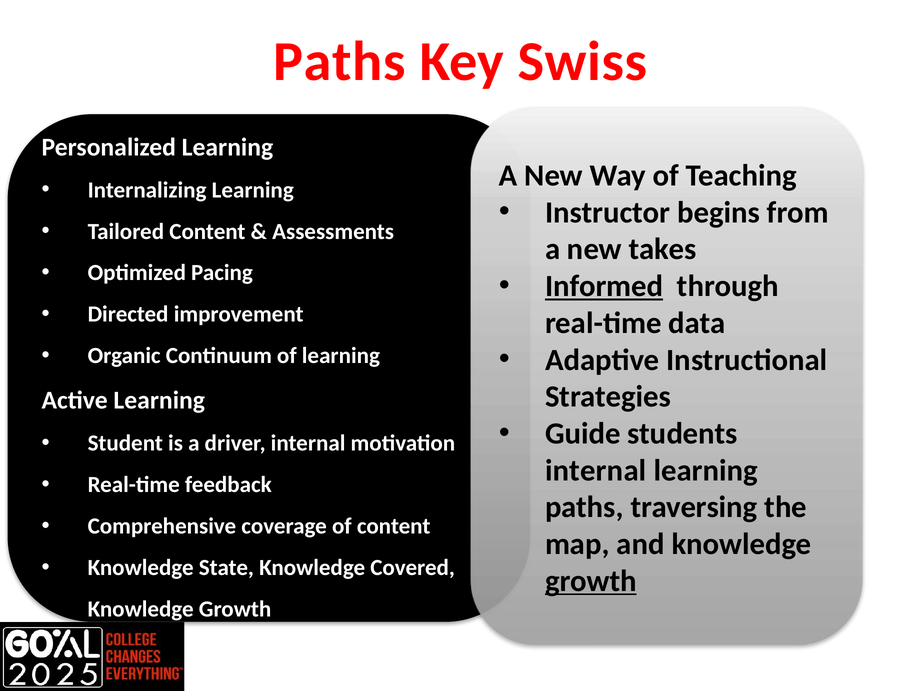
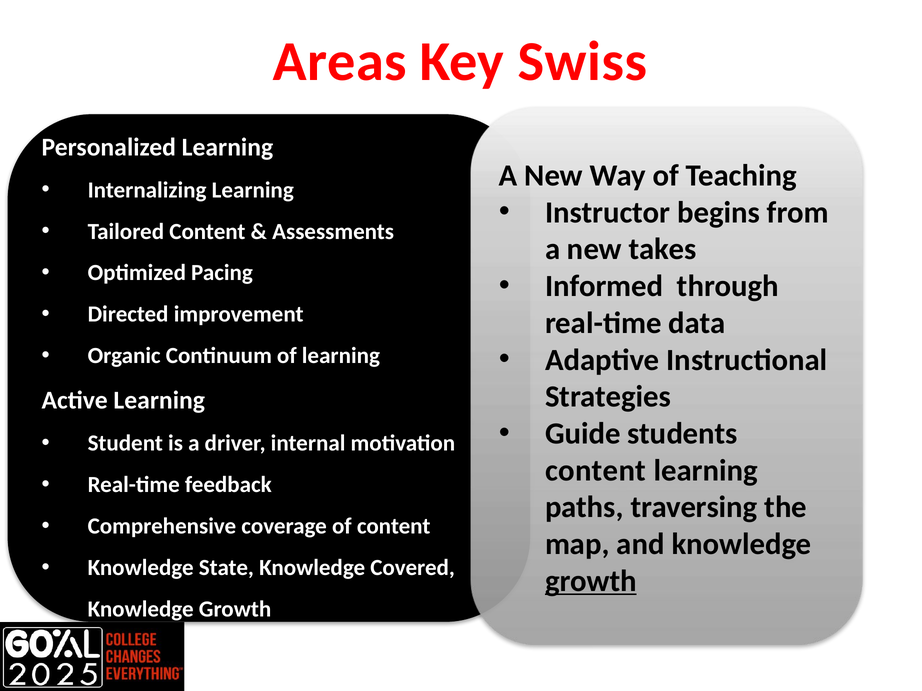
Paths at (339, 62): Paths -> Areas
Informed underline: present -> none
internal at (596, 471): internal -> content
